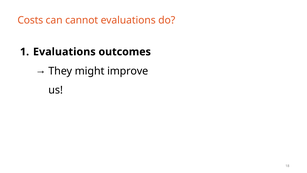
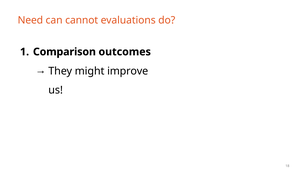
Costs: Costs -> Need
Evaluations at (64, 52): Evaluations -> Comparison
